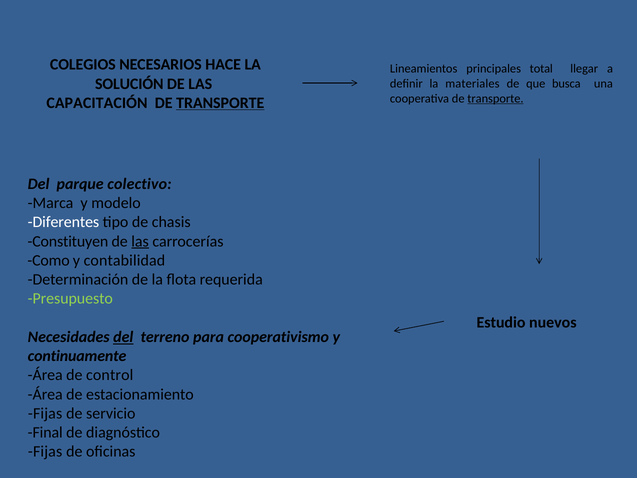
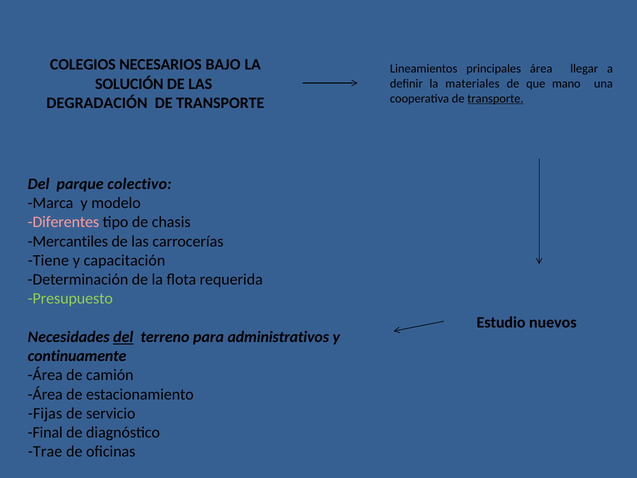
HACE: HACE -> BAJO
principales total: total -> área
busca: busca -> mano
CAPACITACIÓN: CAPACITACIÓN -> DEGRADACIÓN
TRANSPORTE at (220, 103) underline: present -> none
Diferentes colour: white -> pink
Constituyen: Constituyen -> Mercantiles
las at (140, 241) underline: present -> none
Como: Como -> Tiene
contabilidad: contabilidad -> capacitación
cooperativismo: cooperativismo -> administrativos
control: control -> camión
Fijas at (45, 451): Fijas -> Trae
